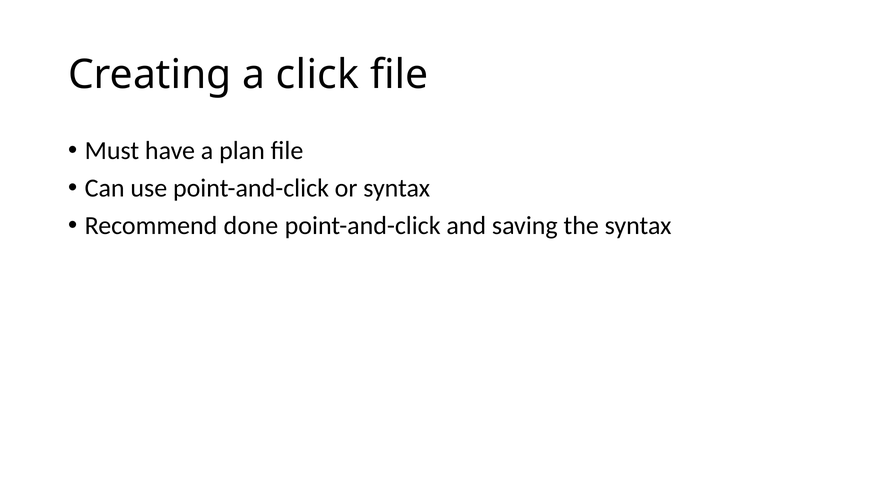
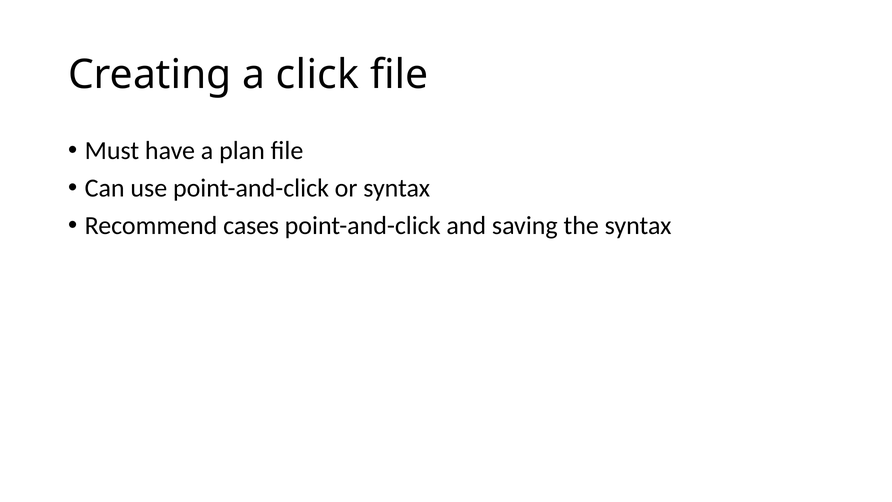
done: done -> cases
